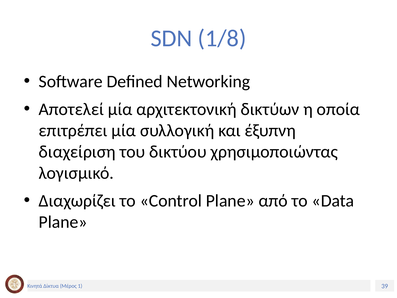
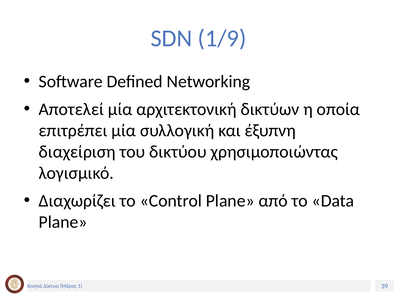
1/8: 1/8 -> 1/9
